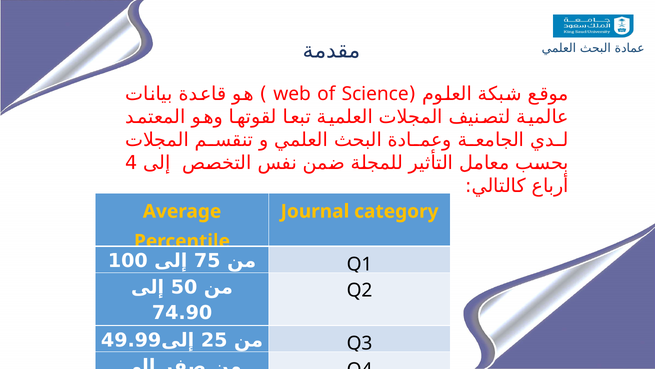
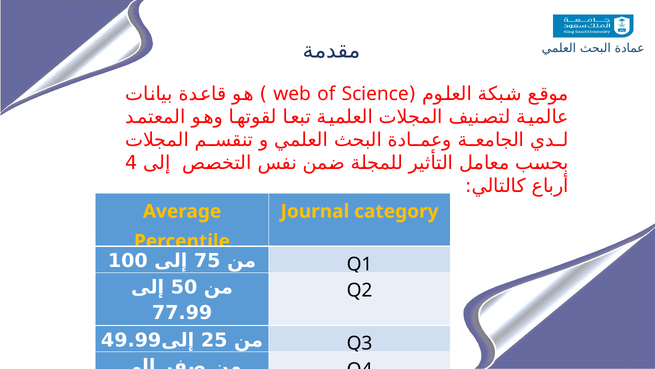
74.90: 74.90 -> 77.99
